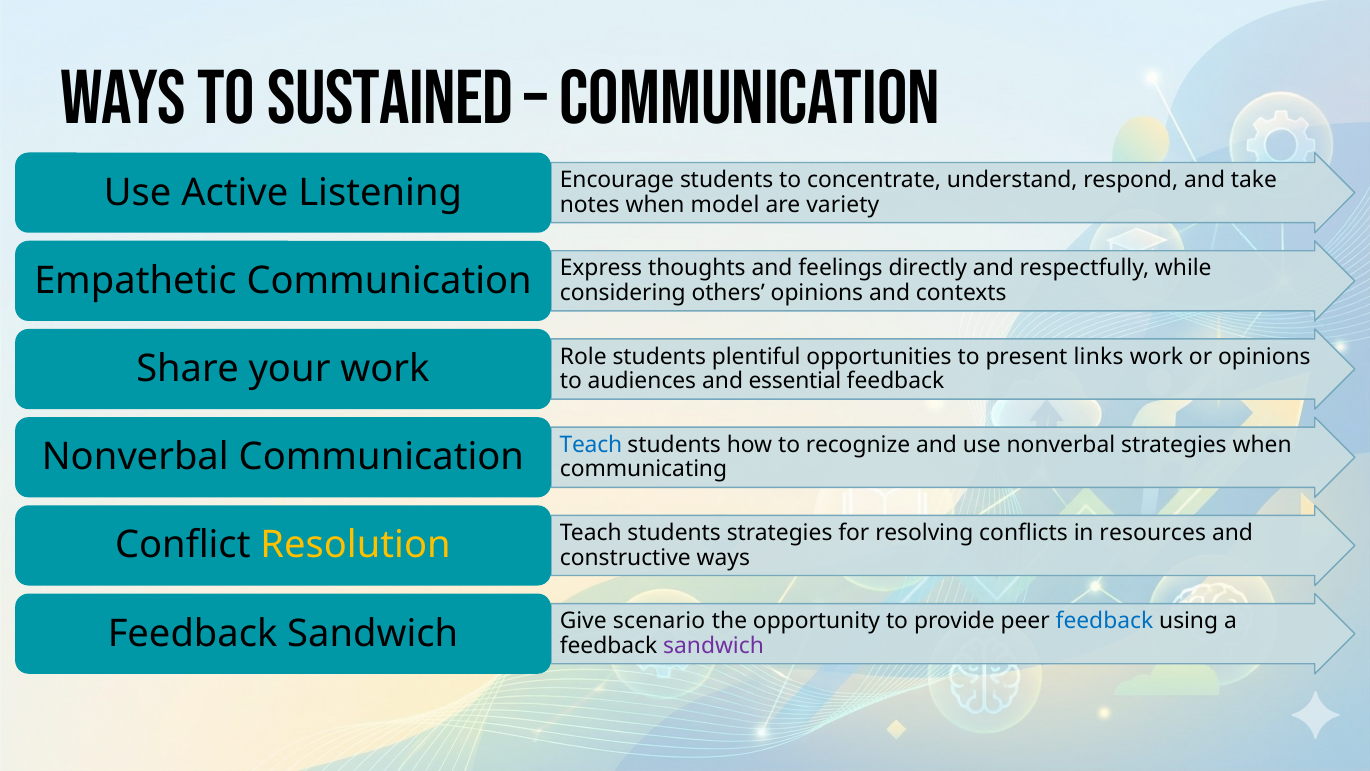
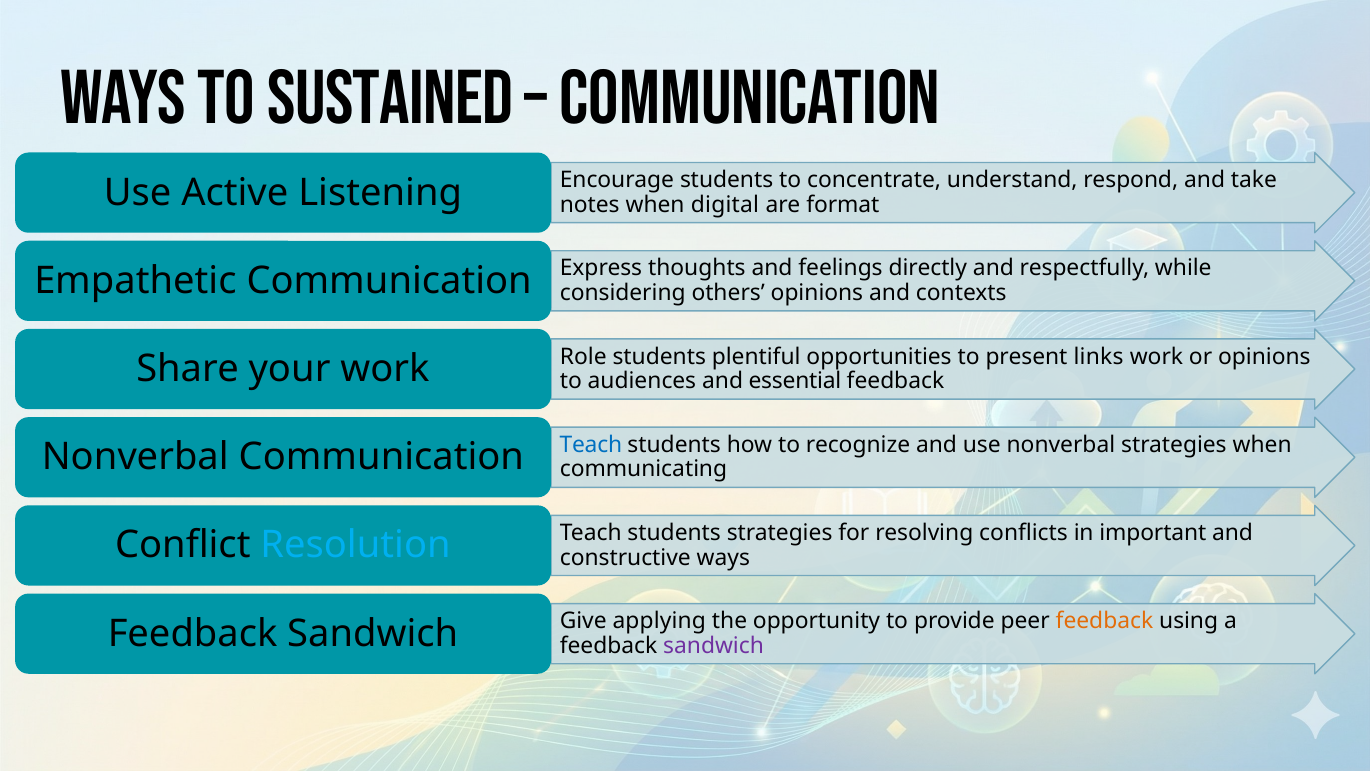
model: model -> digital
variety: variety -> format
resources: resources -> important
Resolution colour: yellow -> light blue
scenario: scenario -> applying
feedback at (1104, 621) colour: blue -> orange
